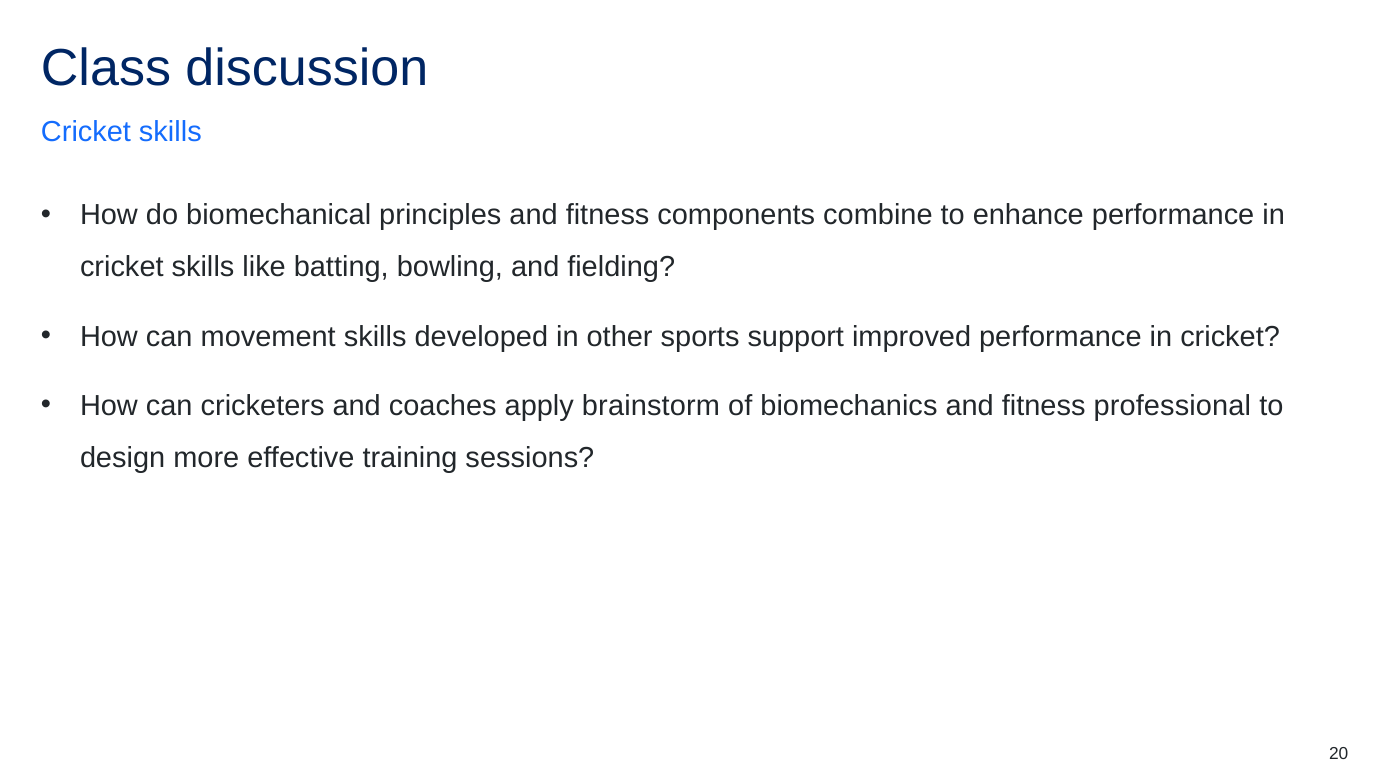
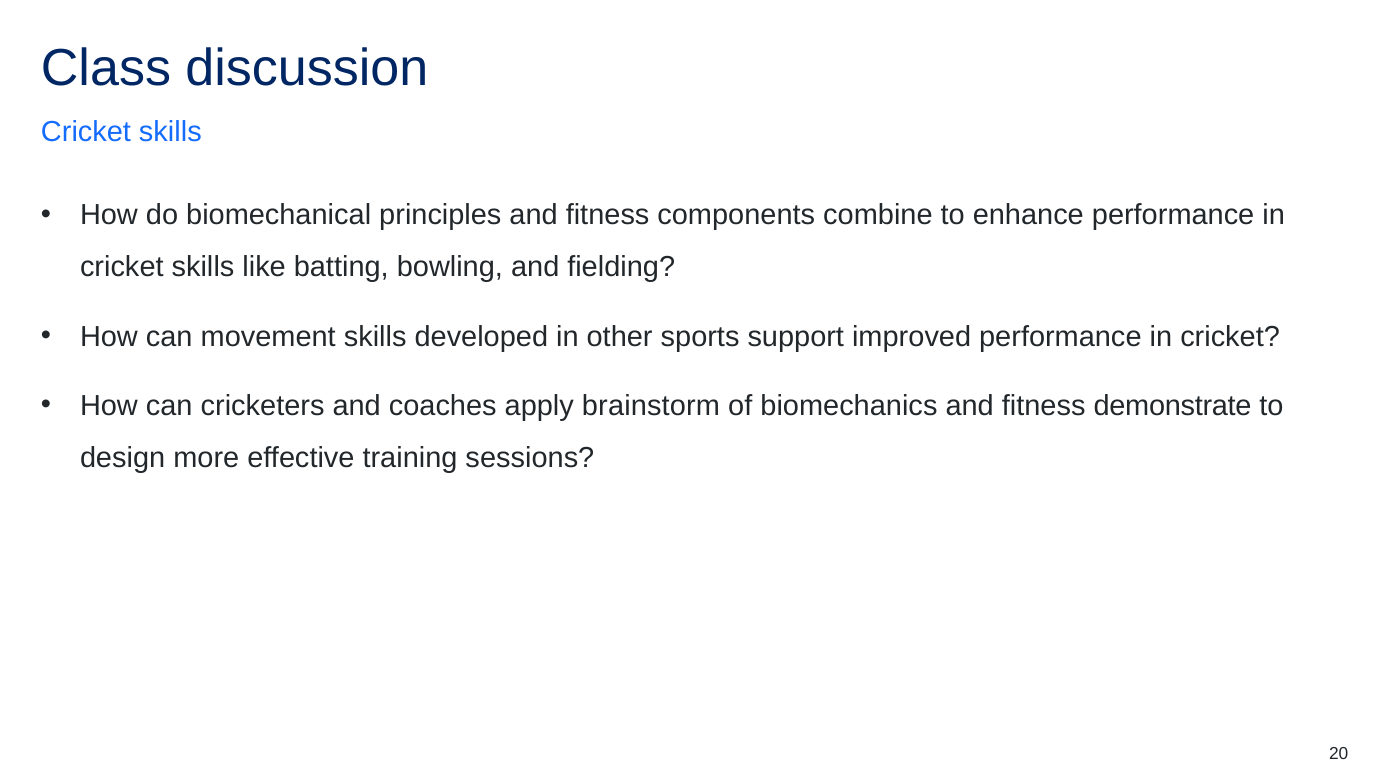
professional: professional -> demonstrate
